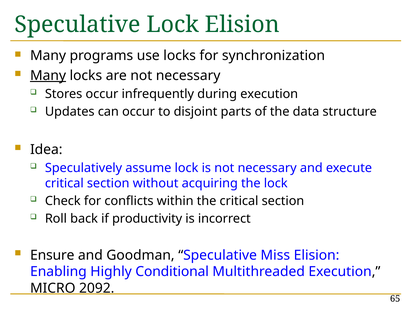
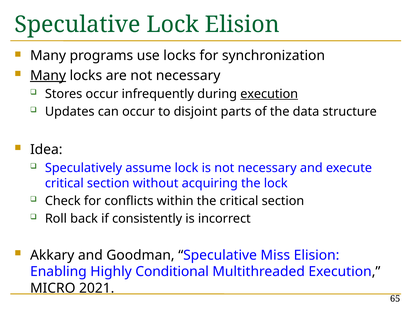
execution at (269, 94) underline: none -> present
productivity: productivity -> consistently
Ensure: Ensure -> Akkary
2092: 2092 -> 2021
